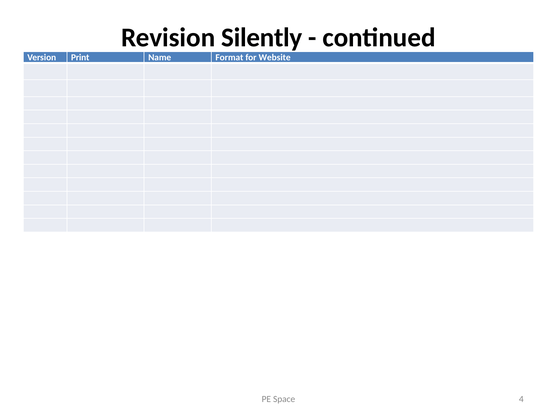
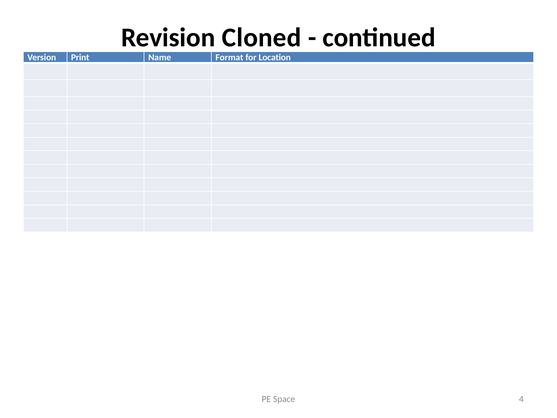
Silently: Silently -> Cloned
Website: Website -> Location
